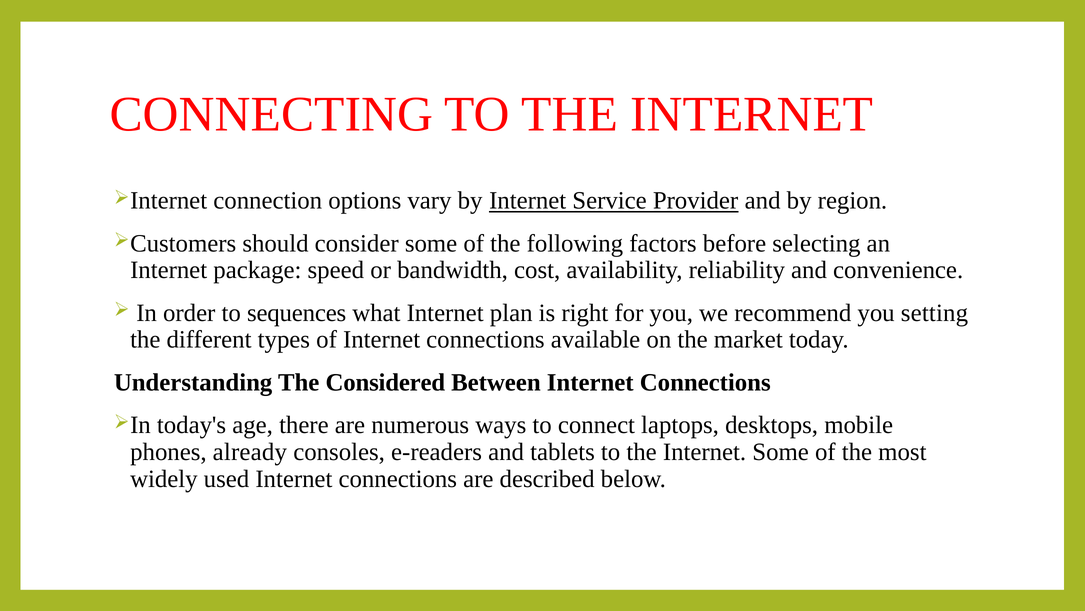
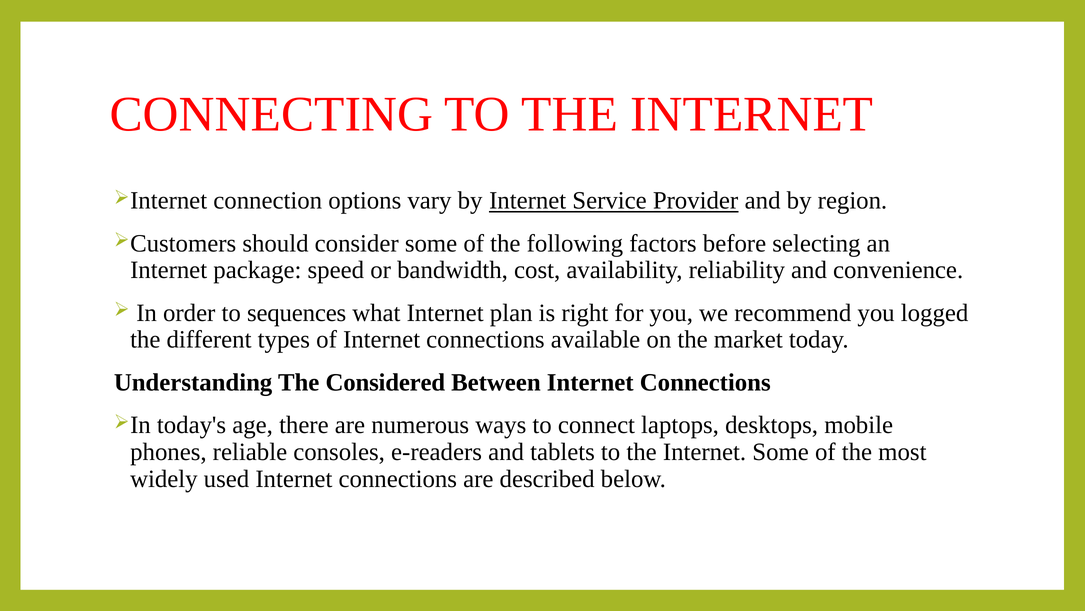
setting: setting -> logged
already: already -> reliable
